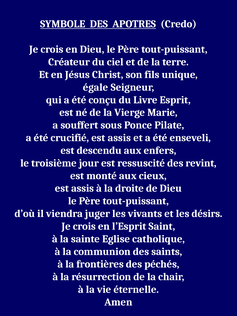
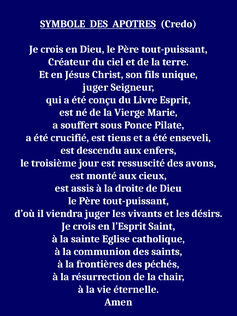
égale at (96, 87): égale -> juger
crucifié est assis: assis -> tiens
revint: revint -> avons
